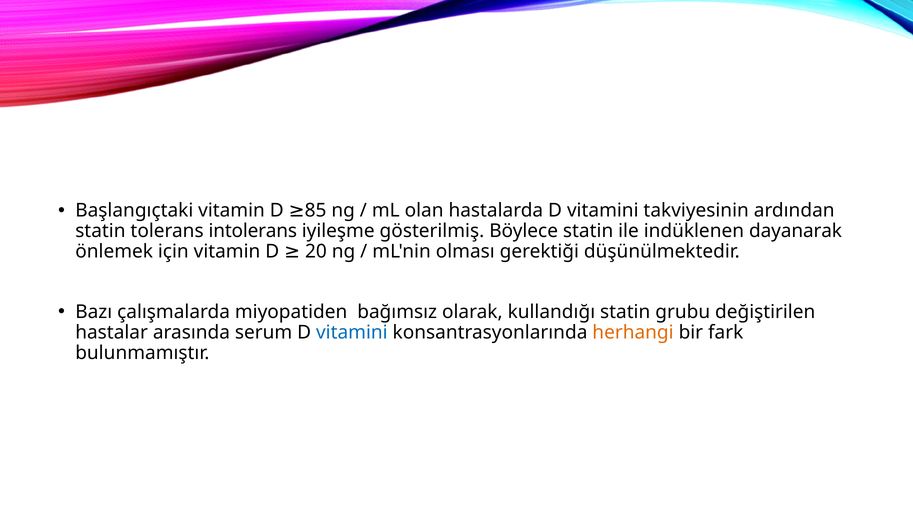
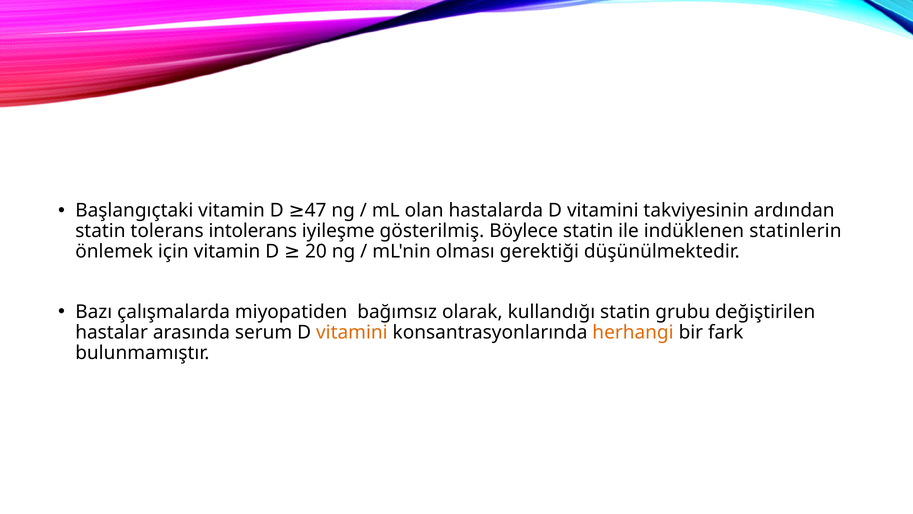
85: 85 -> 47
dayanarak: dayanarak -> statinlerin
vitamini at (352, 332) colour: blue -> orange
